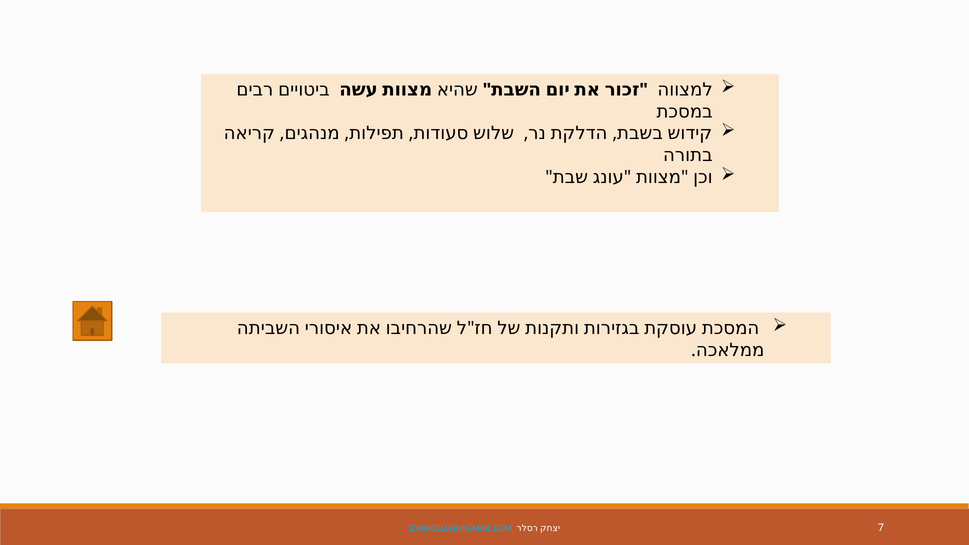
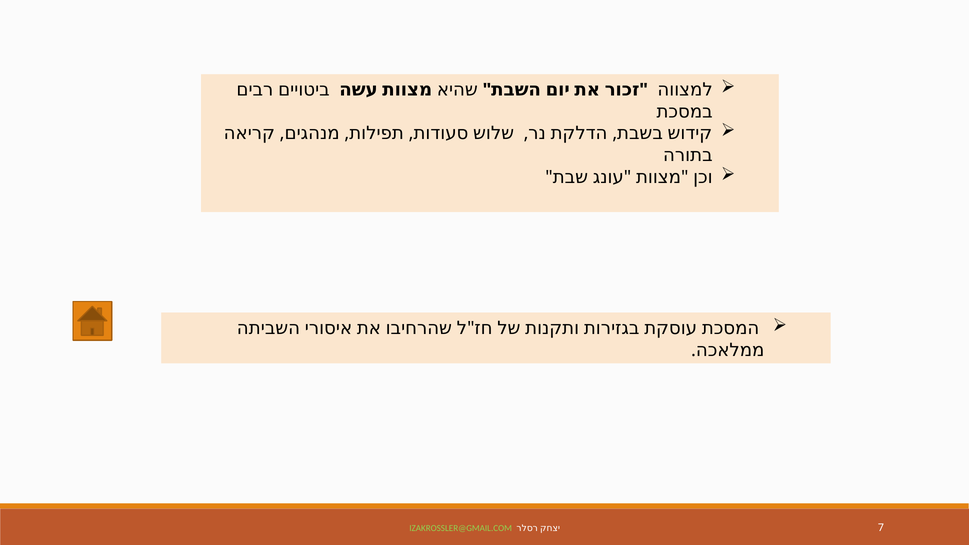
IZAKROSSLER@GMAIL.COM colour: light blue -> light green
